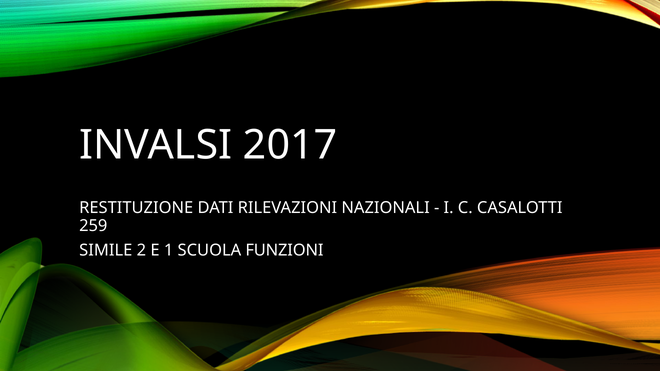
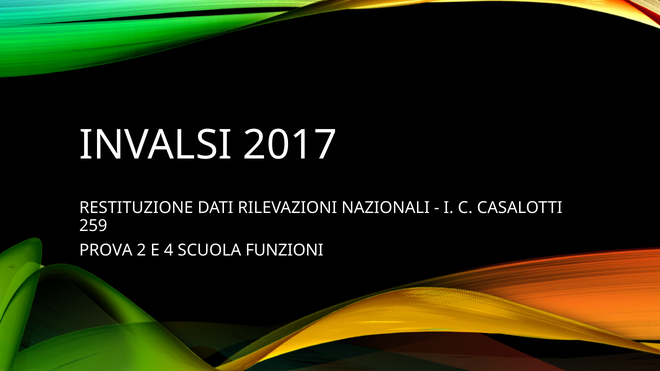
SIMILE: SIMILE -> PROVA
1: 1 -> 4
